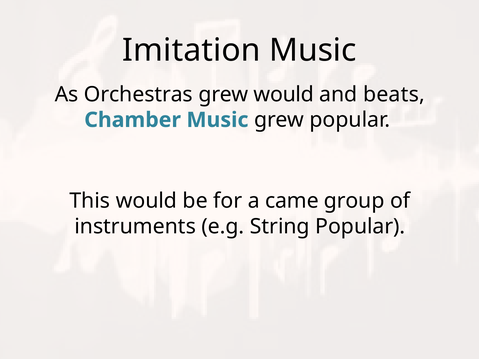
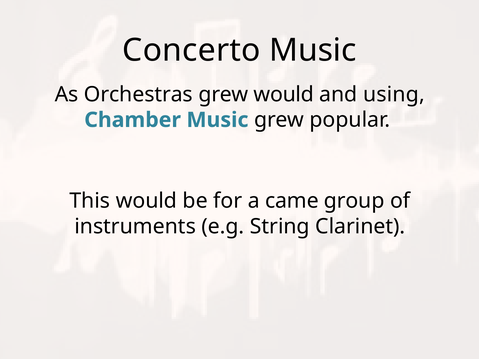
Imitation: Imitation -> Concerto
beats: beats -> using
String Popular: Popular -> Clarinet
